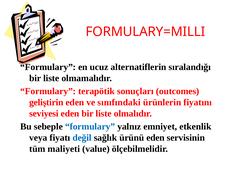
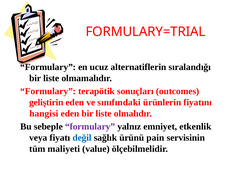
FORMULARY=MILLI: FORMULARY=MILLI -> FORMULARY=TRIAL
seviyesi: seviyesi -> hangisi
formulary at (90, 127) colour: blue -> purple
ürünü eden: eden -> pain
